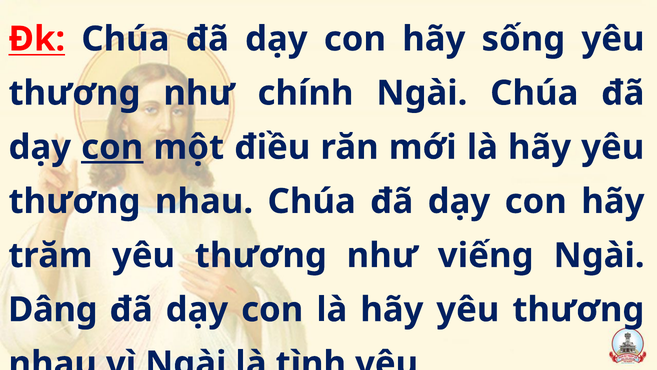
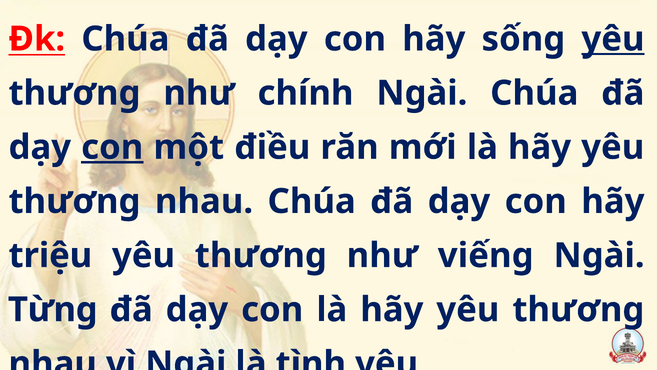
yêu at (613, 39) underline: none -> present
trăm: trăm -> triệu
Dâng: Dâng -> Từng
